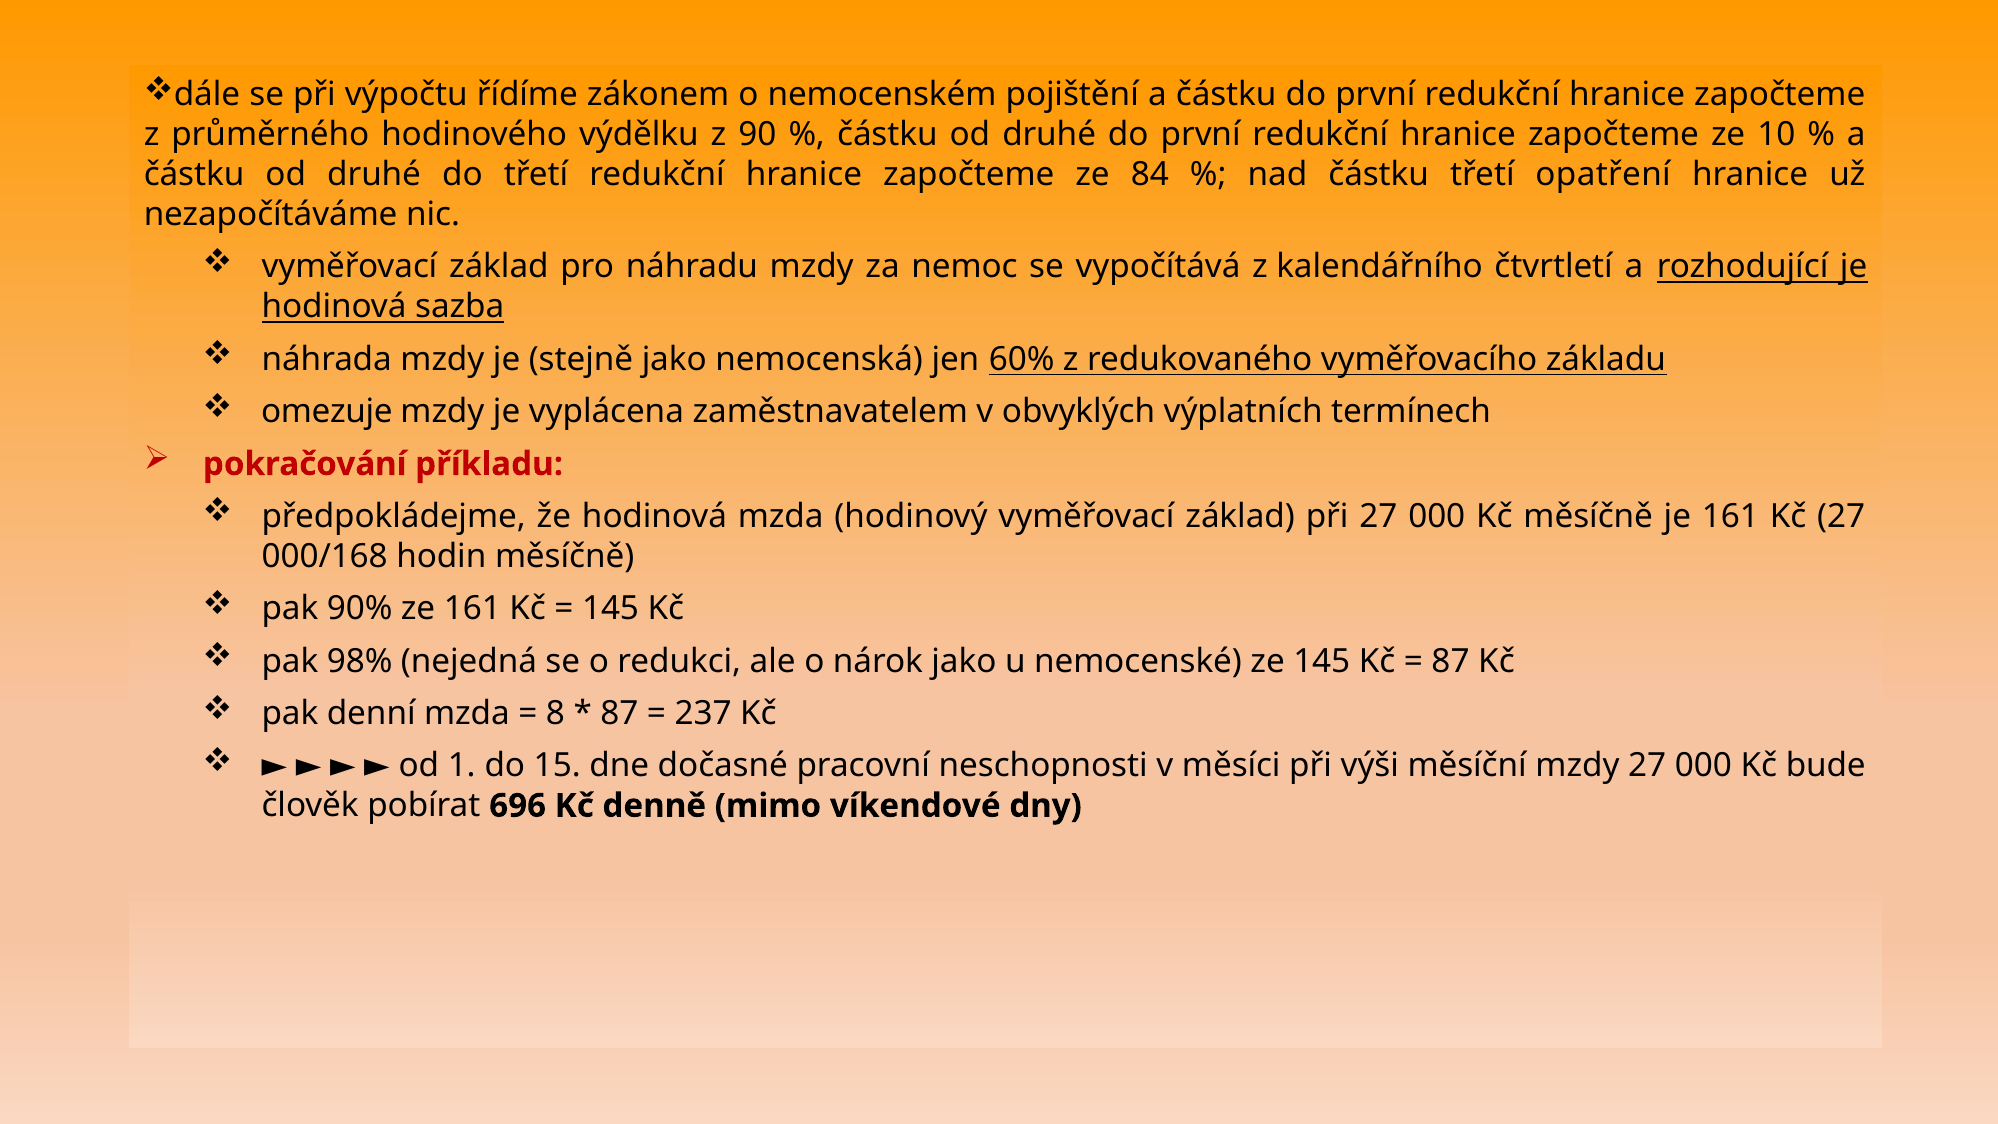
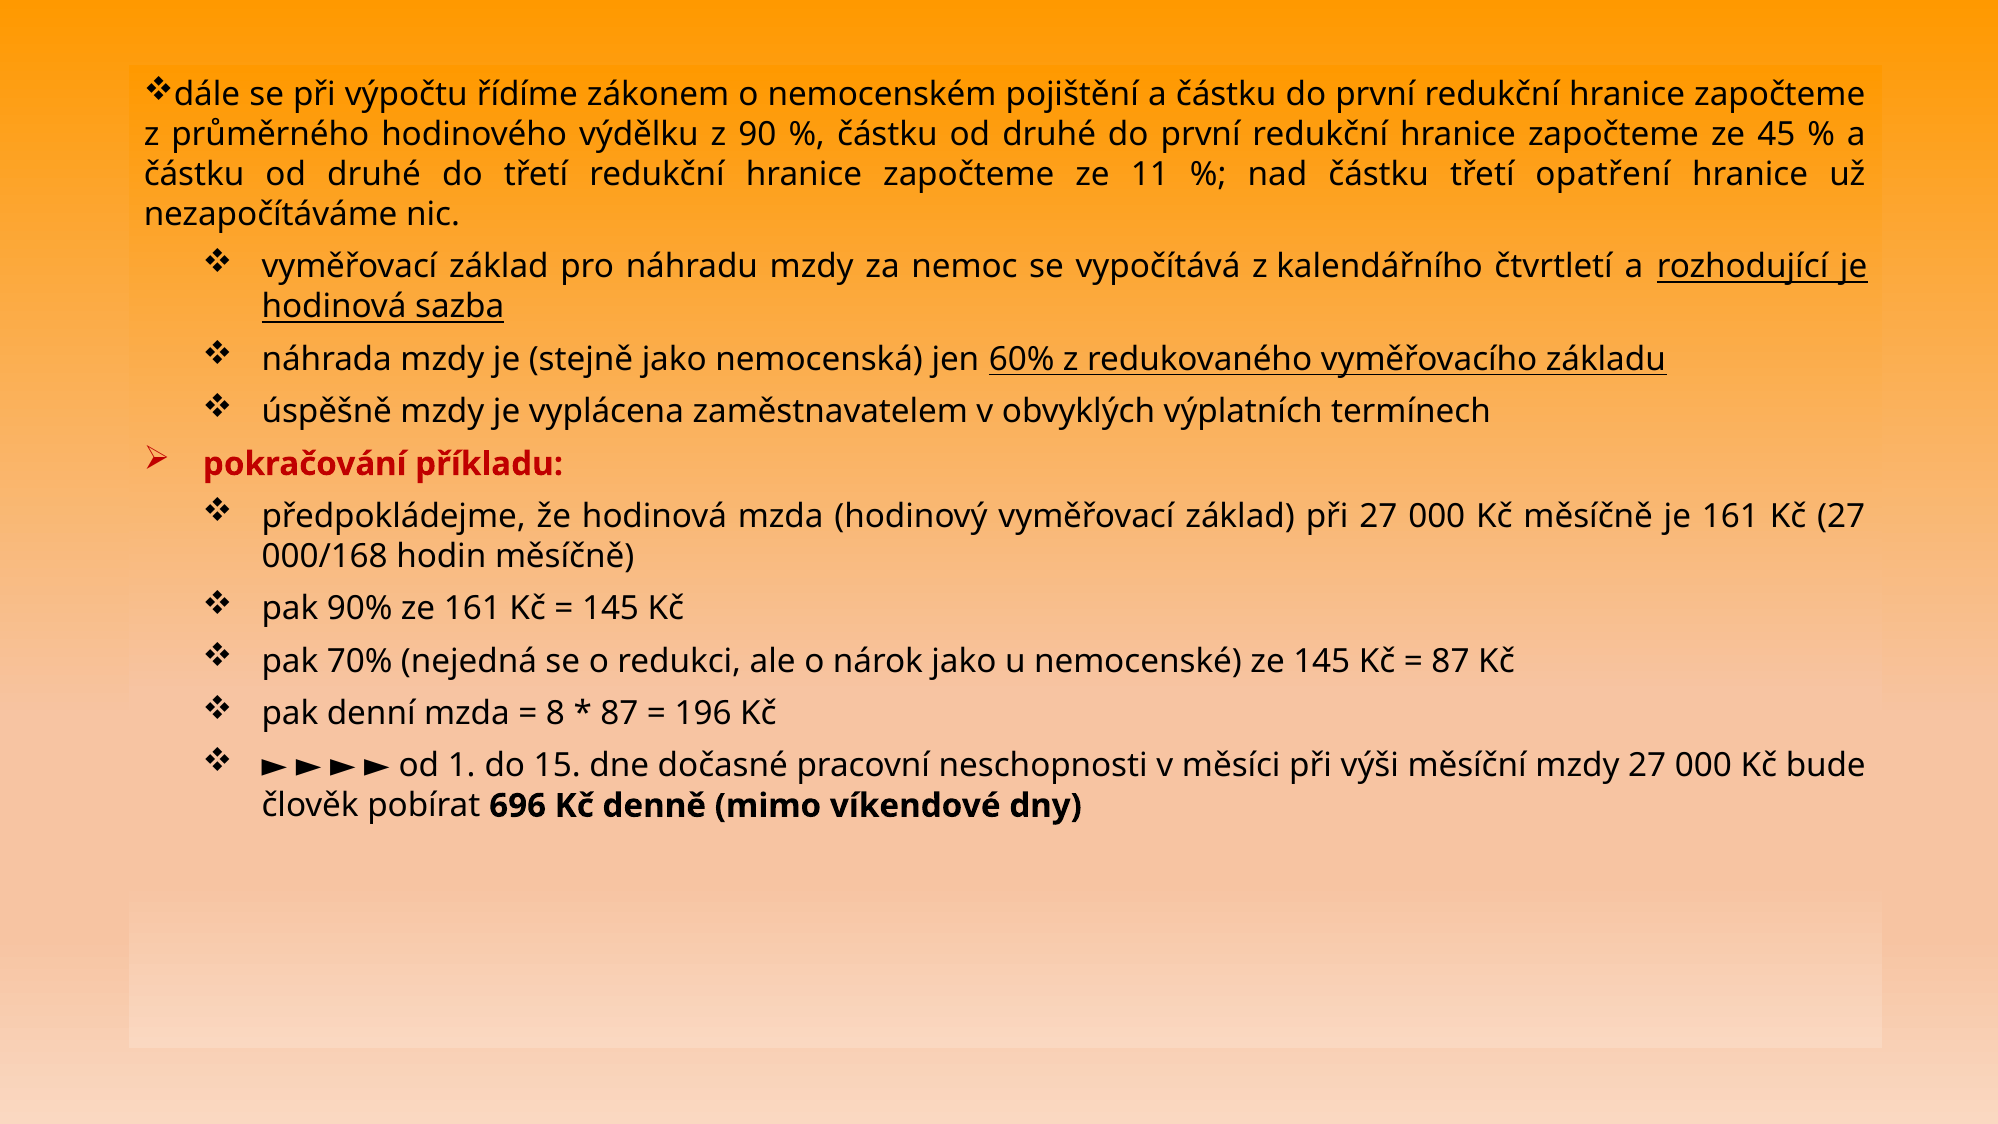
10: 10 -> 45
84: 84 -> 11
omezuje: omezuje -> úspěšně
98%: 98% -> 70%
237: 237 -> 196
